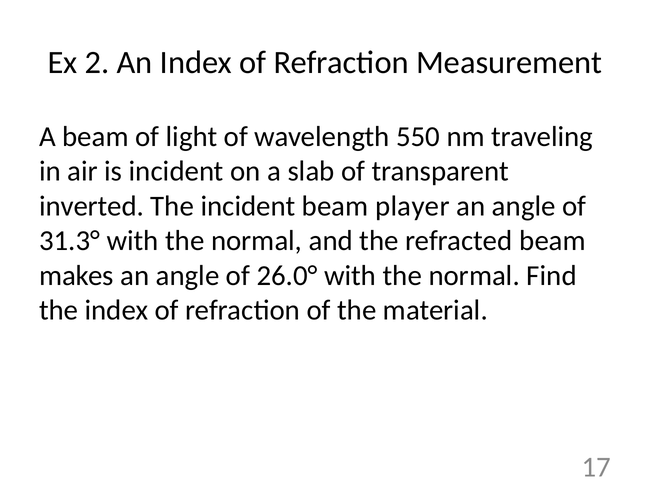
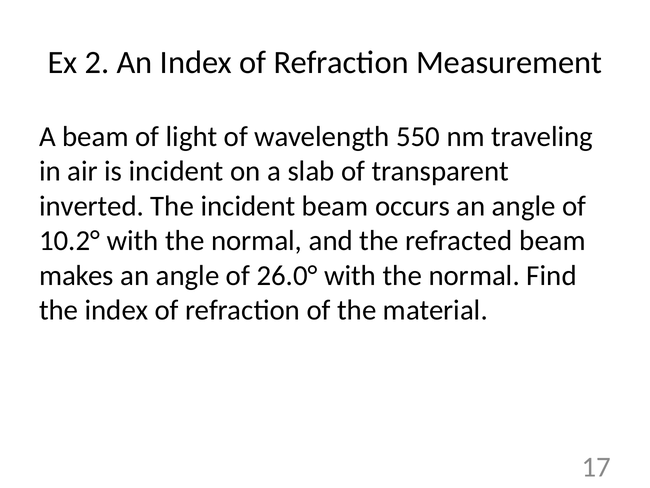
player: player -> occurs
31.3°: 31.3° -> 10.2°
